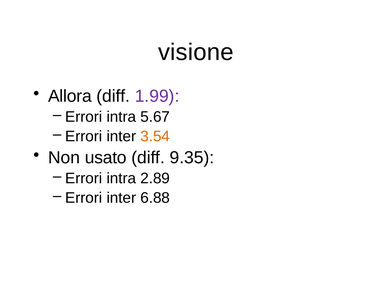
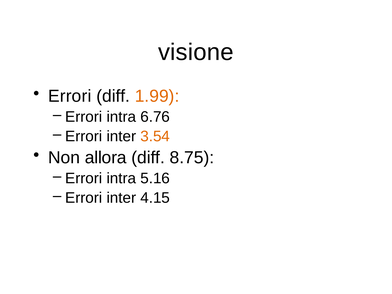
Allora at (70, 96): Allora -> Errori
1.99 colour: purple -> orange
5.67: 5.67 -> 6.76
usato: usato -> allora
9.35: 9.35 -> 8.75
2.89: 2.89 -> 5.16
6.88: 6.88 -> 4.15
